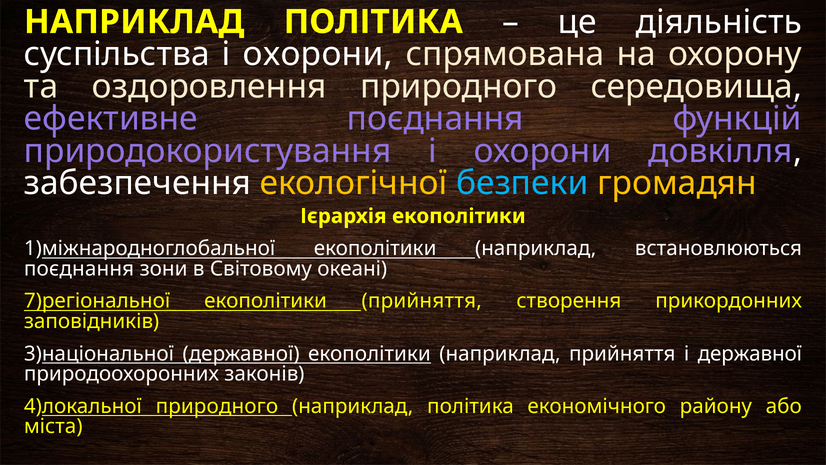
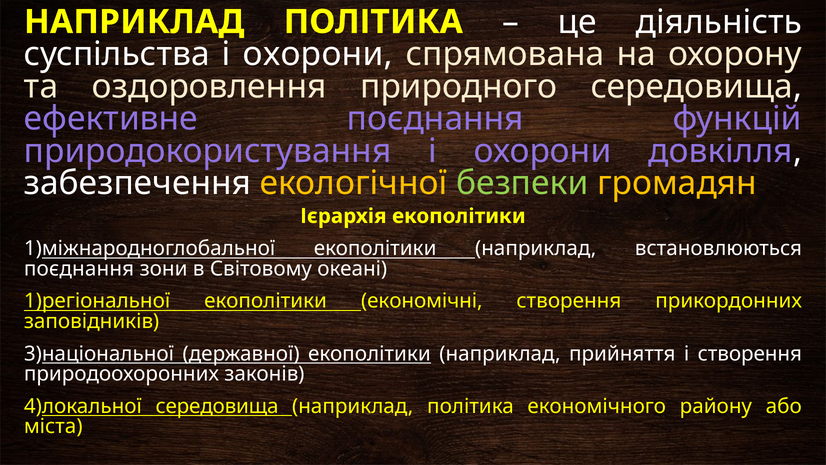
безпеки colour: light blue -> light green
7)регіональної: 7)регіональної -> 1)регіональної
екополітики прийняття: прийняття -> економічні
і державної: державної -> створення
4)локальної природного: природного -> середовища
